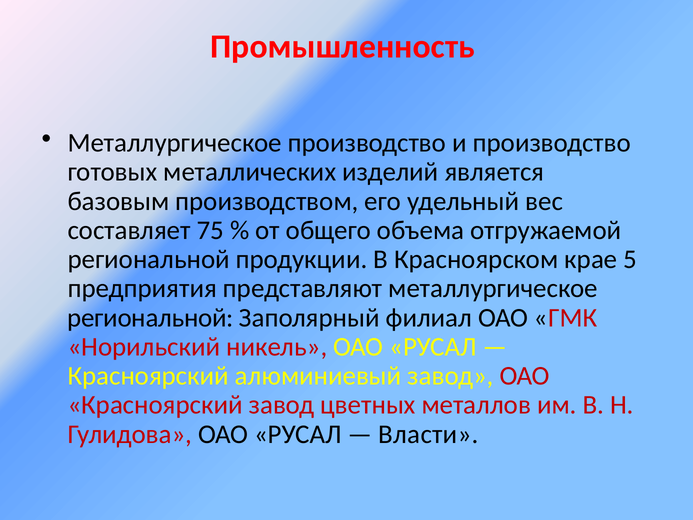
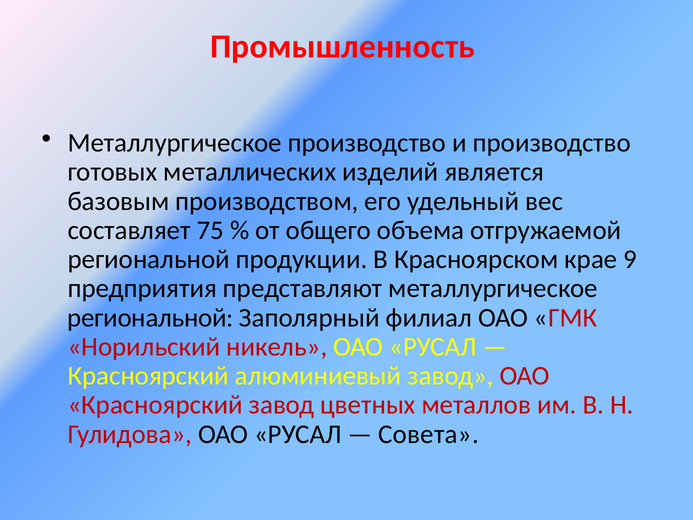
5: 5 -> 9
Власти: Власти -> Совета
